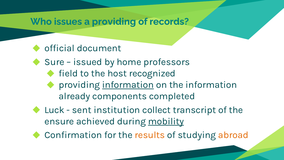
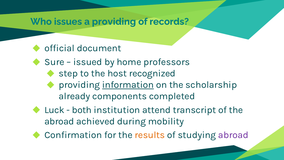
field: field -> step
the information: information -> scholarship
sent: sent -> both
collect: collect -> attend
ensure at (59, 121): ensure -> abroad
mobility underline: present -> none
abroad at (233, 135) colour: orange -> purple
